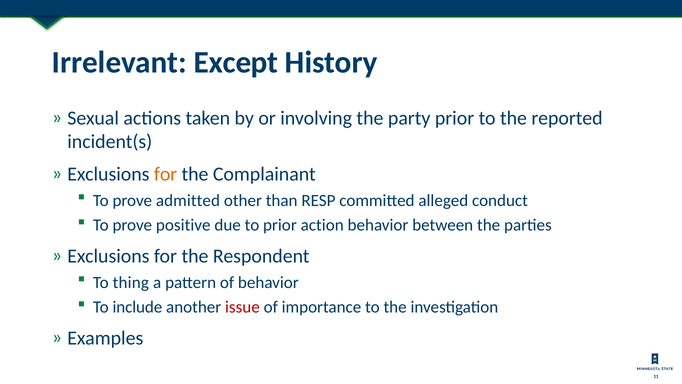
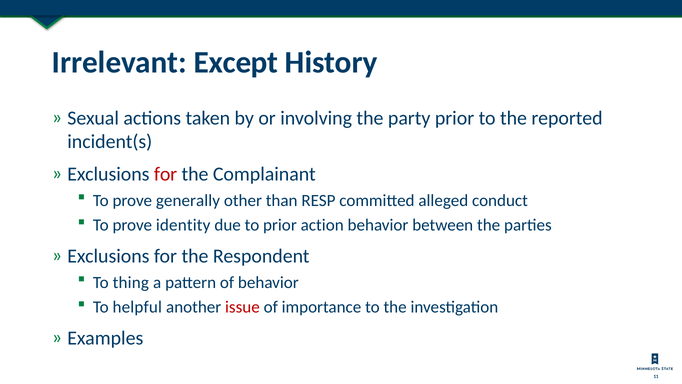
for at (166, 174) colour: orange -> red
admitted: admitted -> generally
positive: positive -> identity
include: include -> helpful
